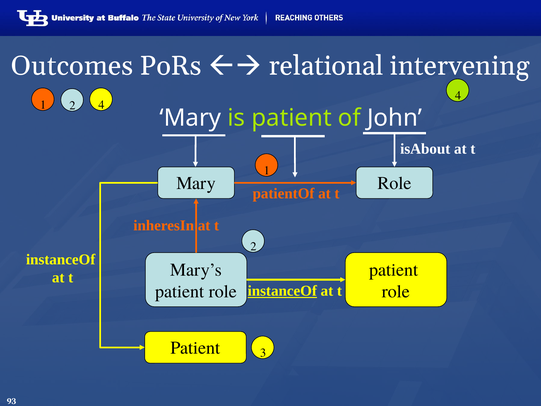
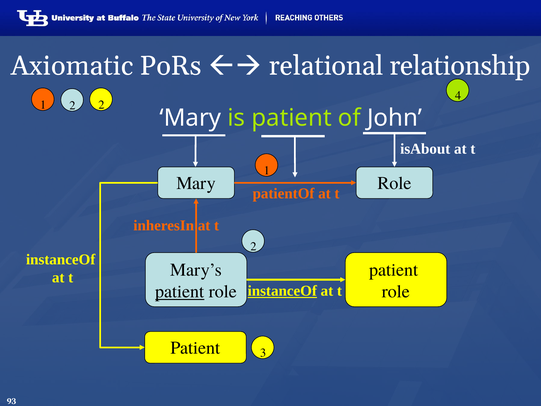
Outcomes: Outcomes -> Axiomatic
intervening: intervening -> relationship
2 4: 4 -> 2
patient at (180, 291) underline: none -> present
